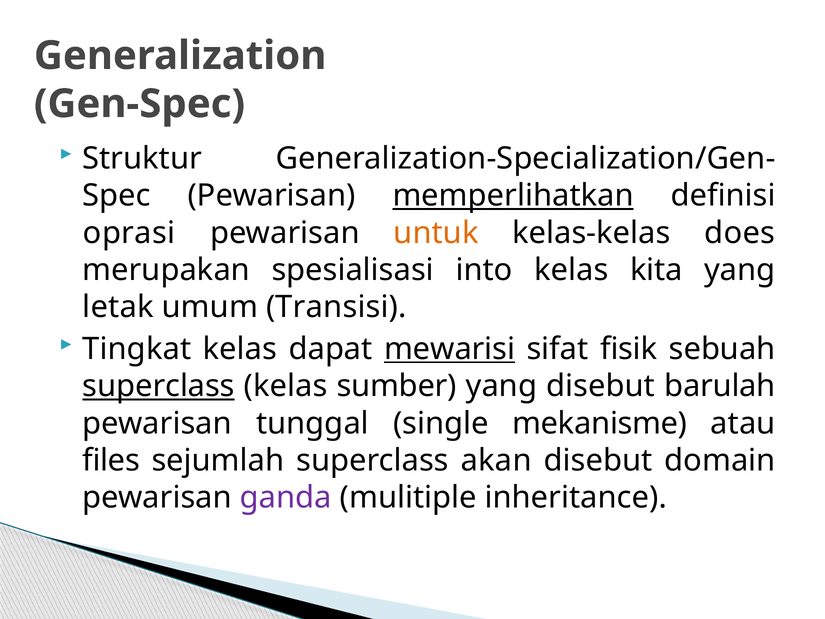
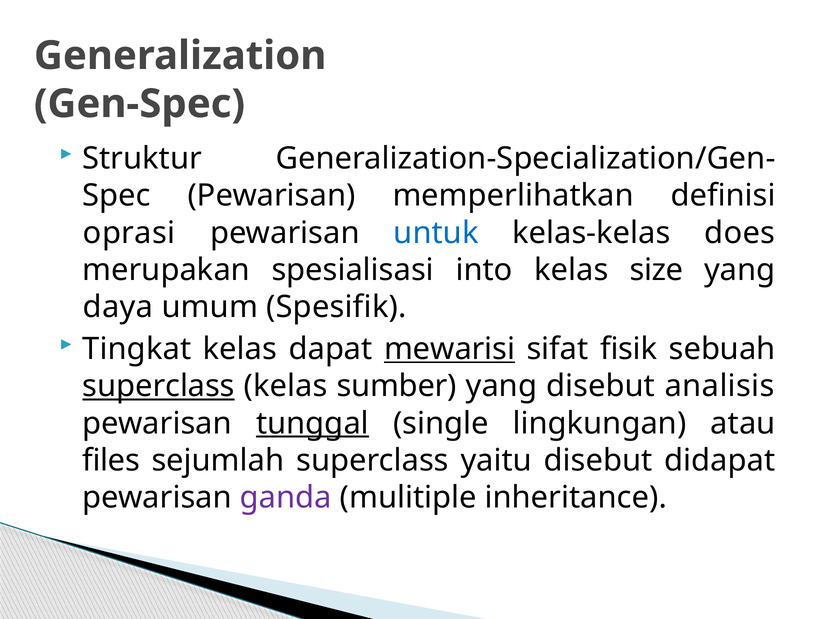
memperlihatkan underline: present -> none
untuk colour: orange -> blue
kita: kita -> size
letak: letak -> daya
Transisi: Transisi -> Spesifik
barulah: barulah -> analisis
tunggal underline: none -> present
mekanisme: mekanisme -> lingkungan
akan: akan -> yaitu
domain: domain -> didapat
